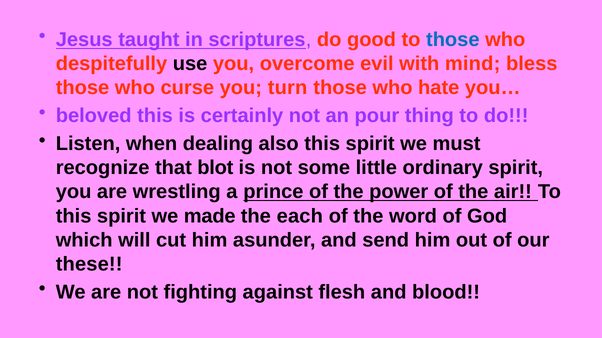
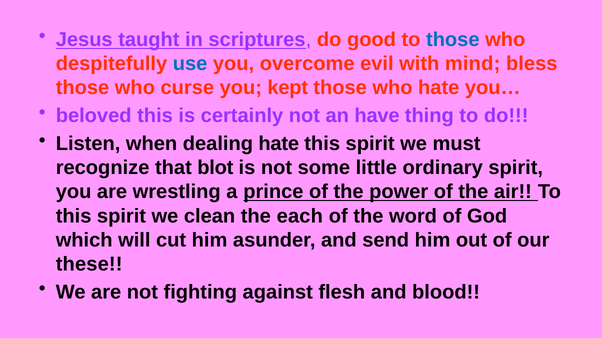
use colour: black -> blue
turn: turn -> kept
pour: pour -> have
dealing also: also -> hate
made: made -> clean
